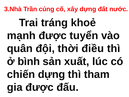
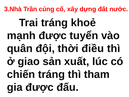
bình: bình -> giao
chiến dựng: dựng -> tráng
